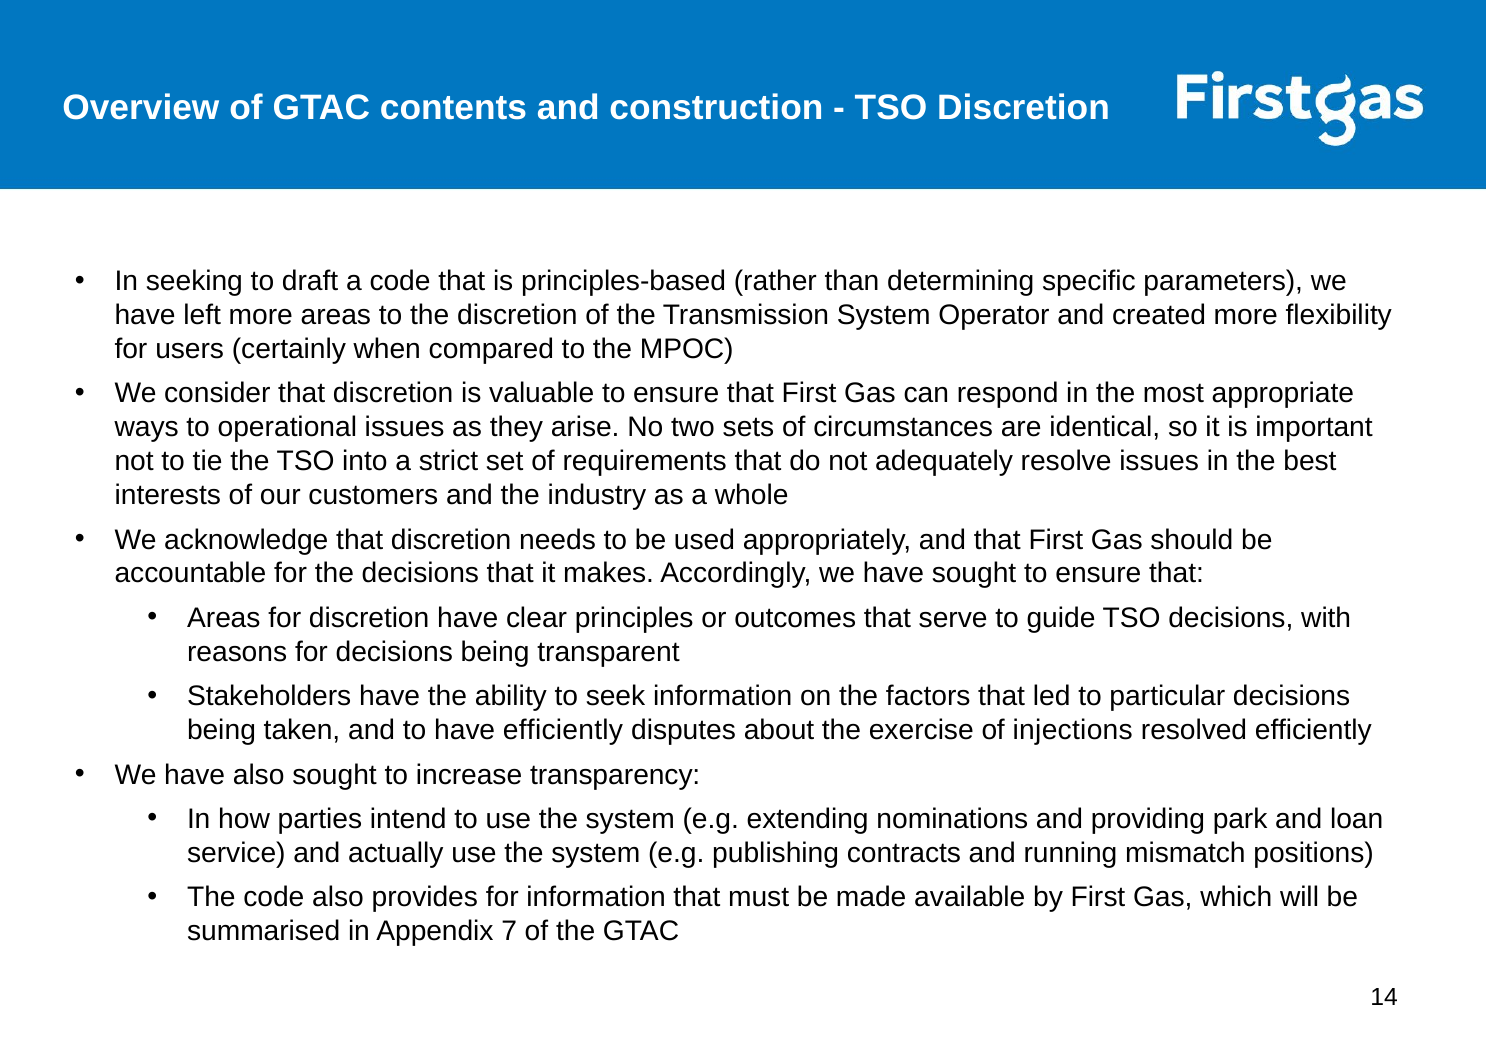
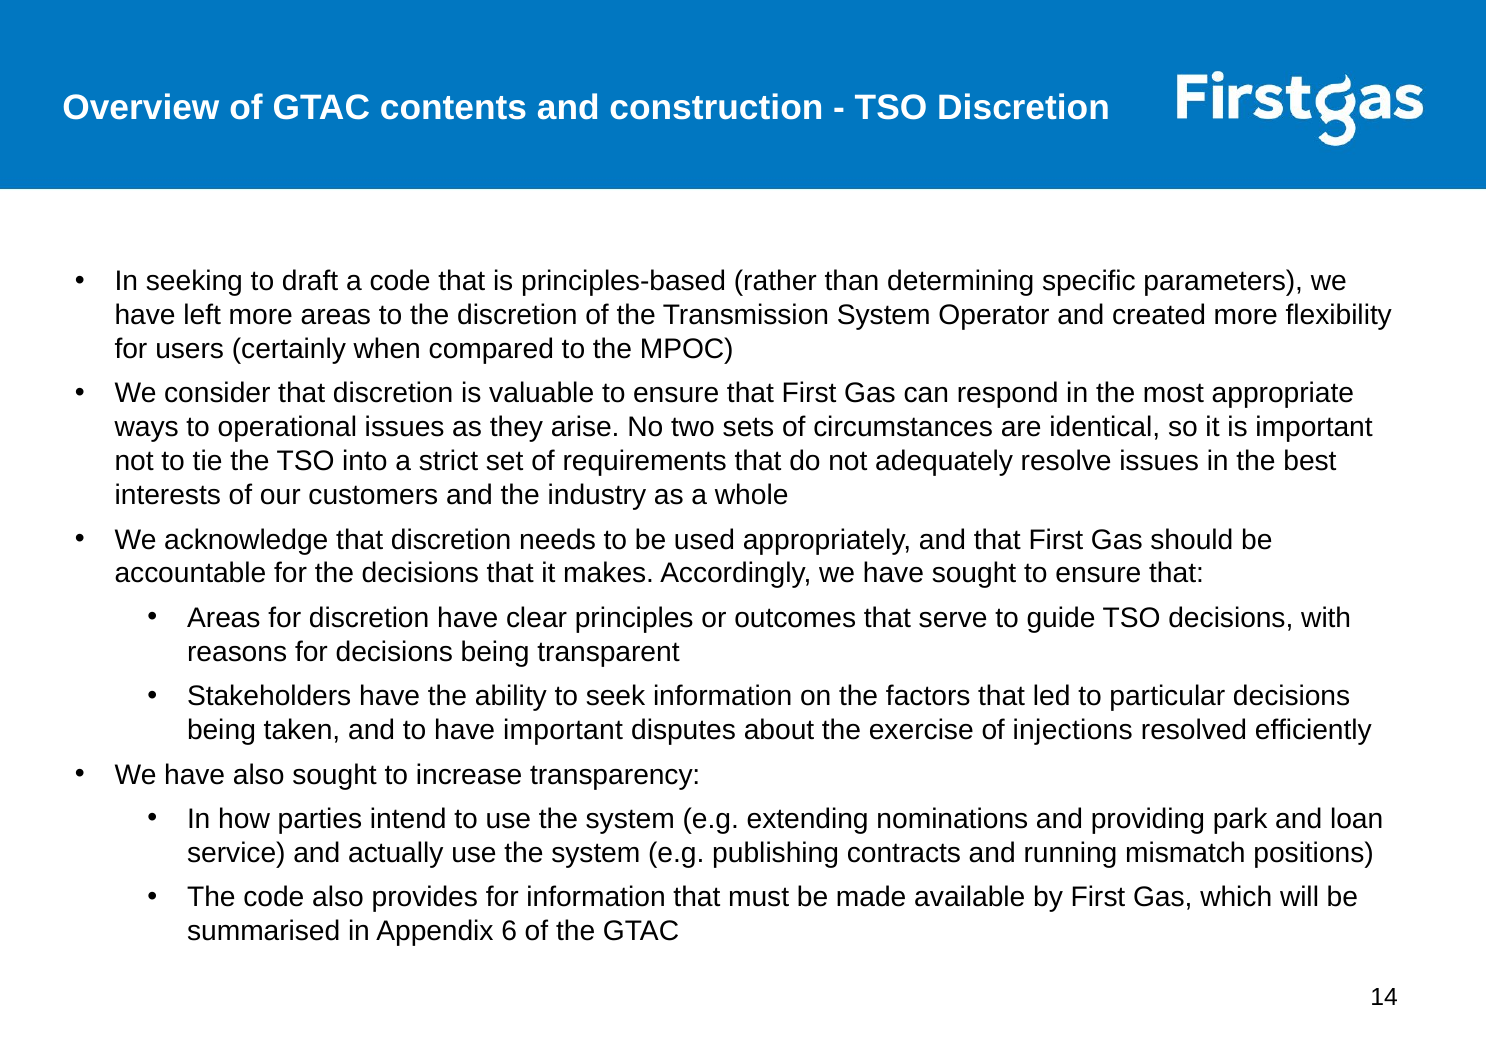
have efficiently: efficiently -> important
7: 7 -> 6
